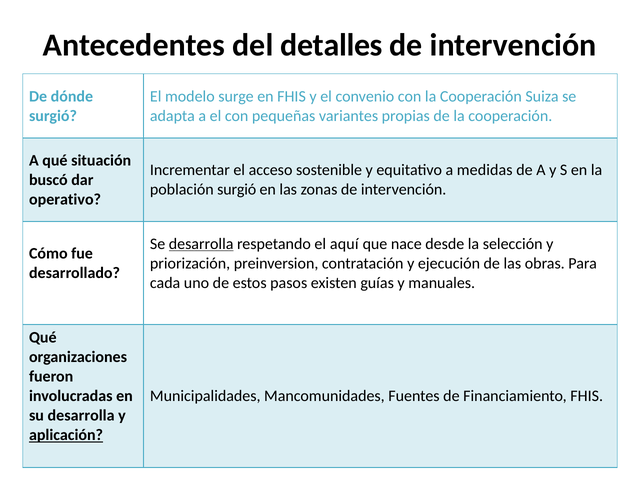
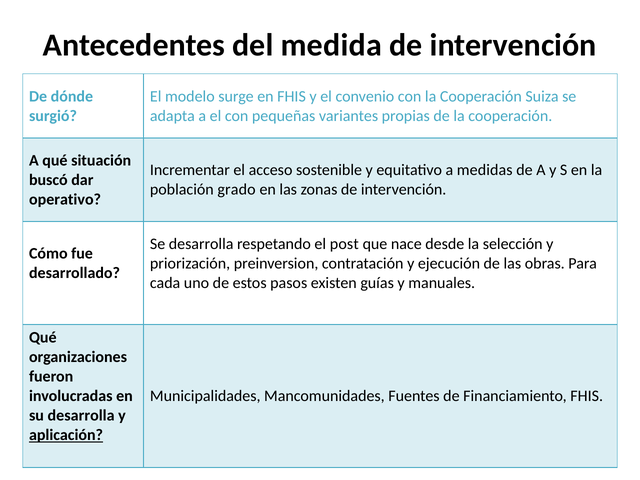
detalles: detalles -> medida
población surgió: surgió -> grado
desarrolla at (201, 244) underline: present -> none
aquí: aquí -> post
